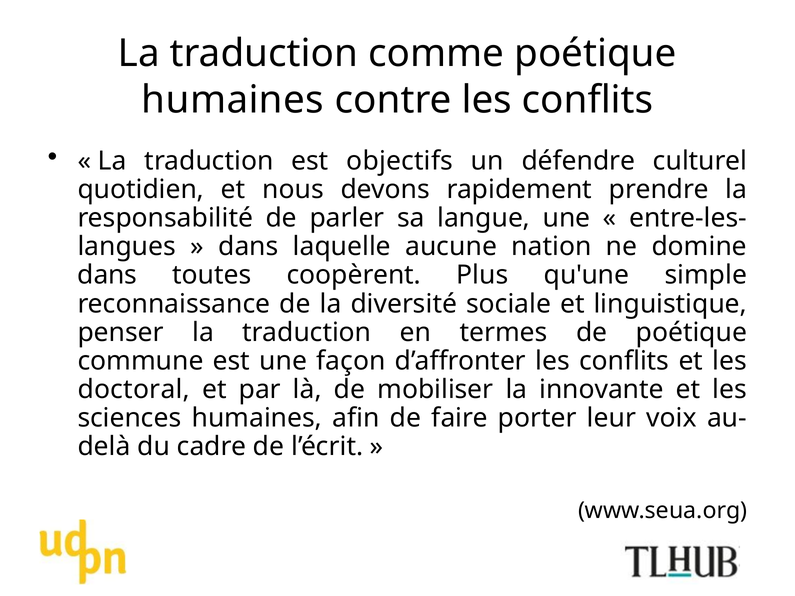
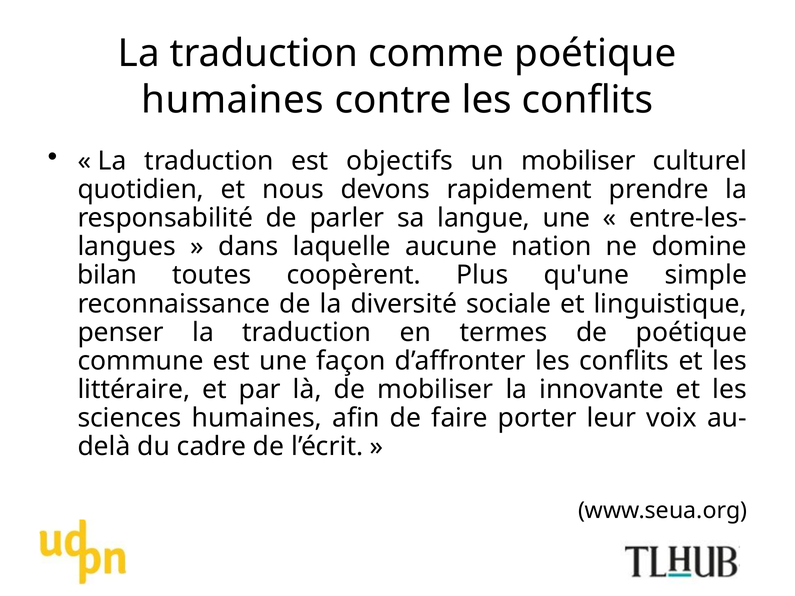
un défendre: défendre -> mobiliser
dans at (107, 275): dans -> bilan
doctoral: doctoral -> littéraire
